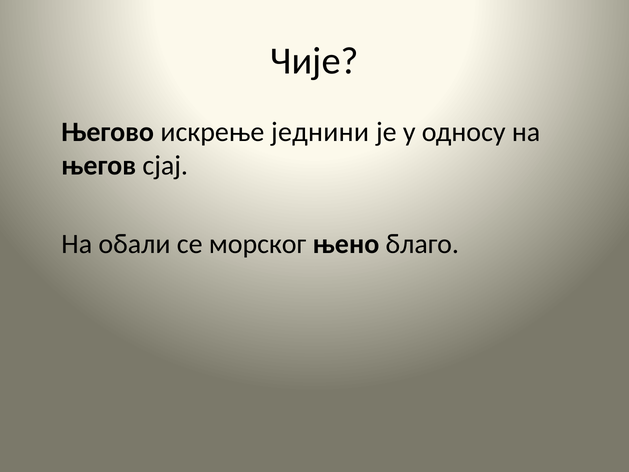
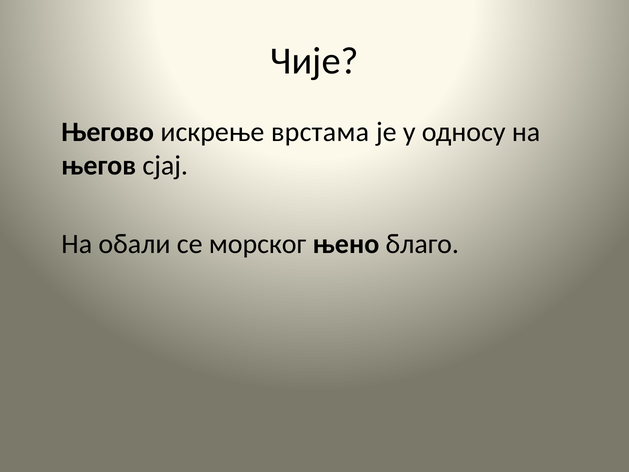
једнини: једнини -> врстама
